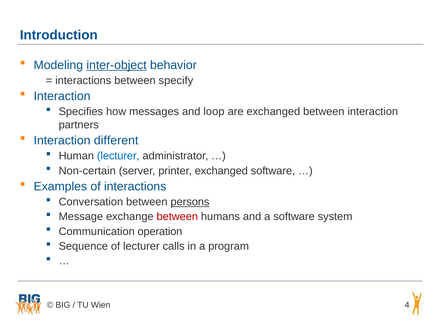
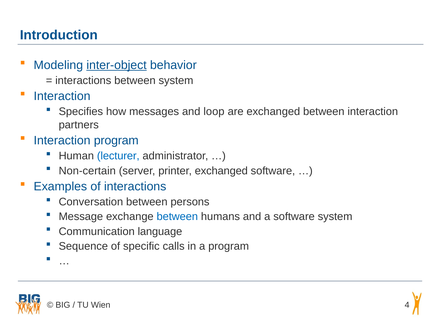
between specify: specify -> system
Interaction different: different -> program
persons underline: present -> none
between at (177, 217) colour: red -> blue
operation: operation -> language
of lecturer: lecturer -> specific
